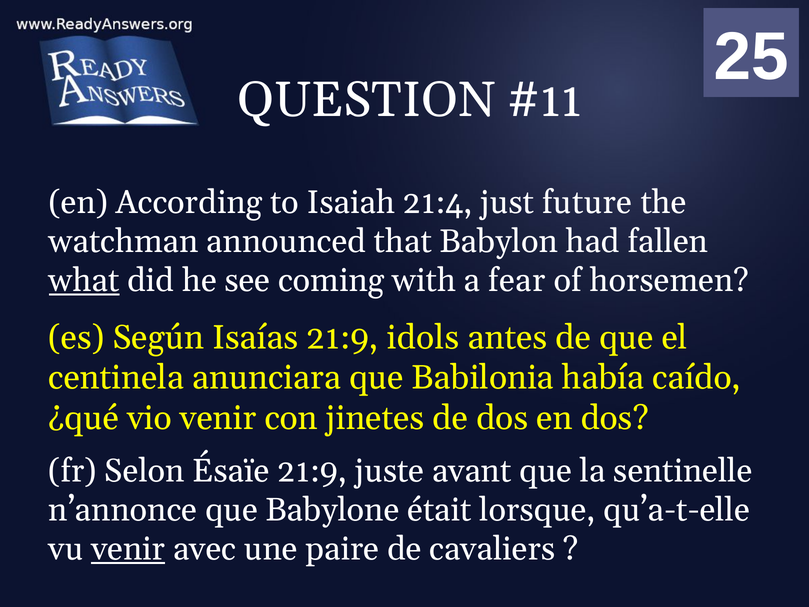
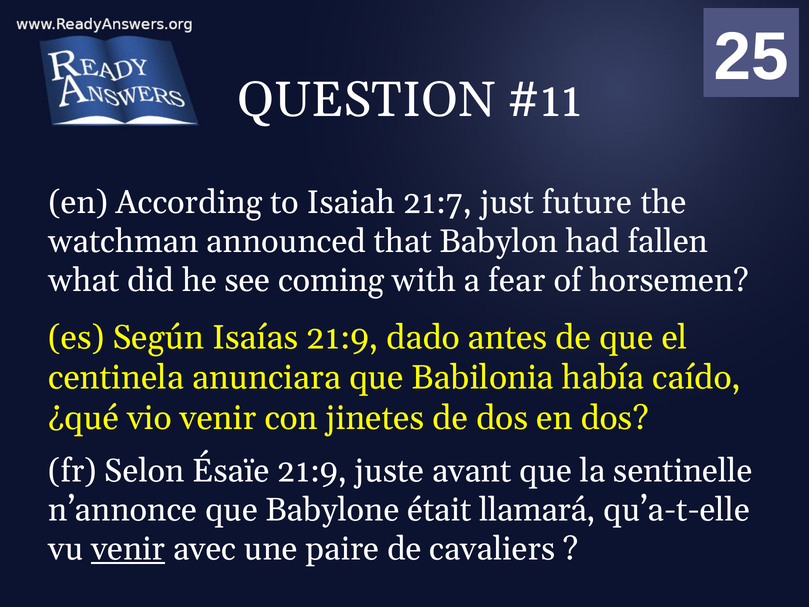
21:4: 21:4 -> 21:7
what underline: present -> none
idols: idols -> dado
lorsque: lorsque -> llamará
